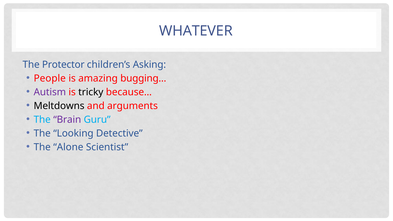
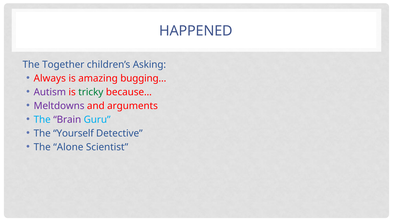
WHATEVER: WHATEVER -> HAPPENED
Protector: Protector -> Together
People: People -> Always
tricky colour: black -> green
Meltdowns colour: black -> purple
Looking: Looking -> Yourself
